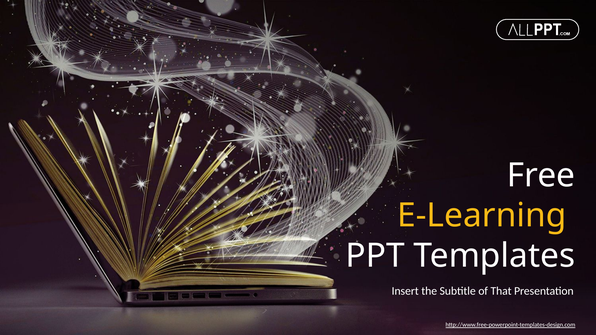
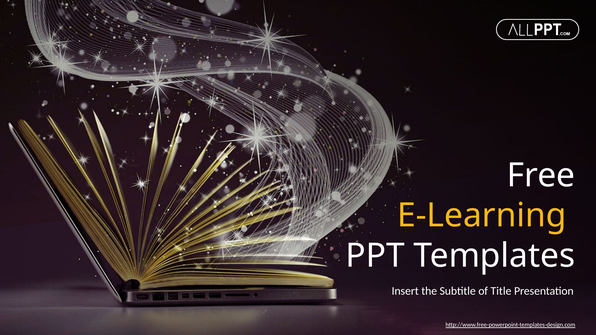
That: That -> Title
